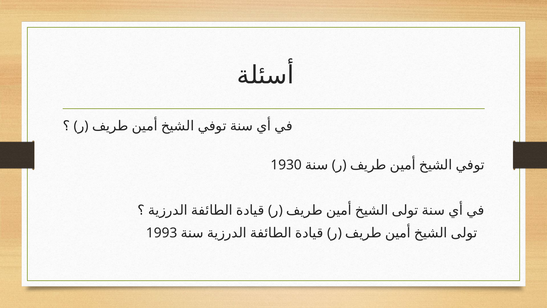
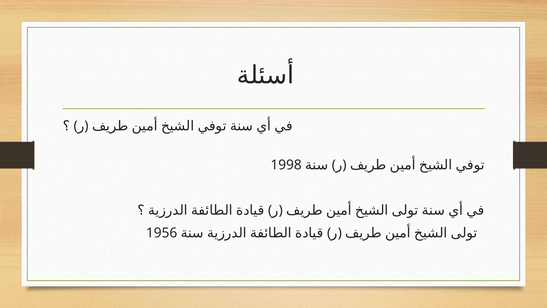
1930: 1930 -> 1998
1993: 1993 -> 1956
